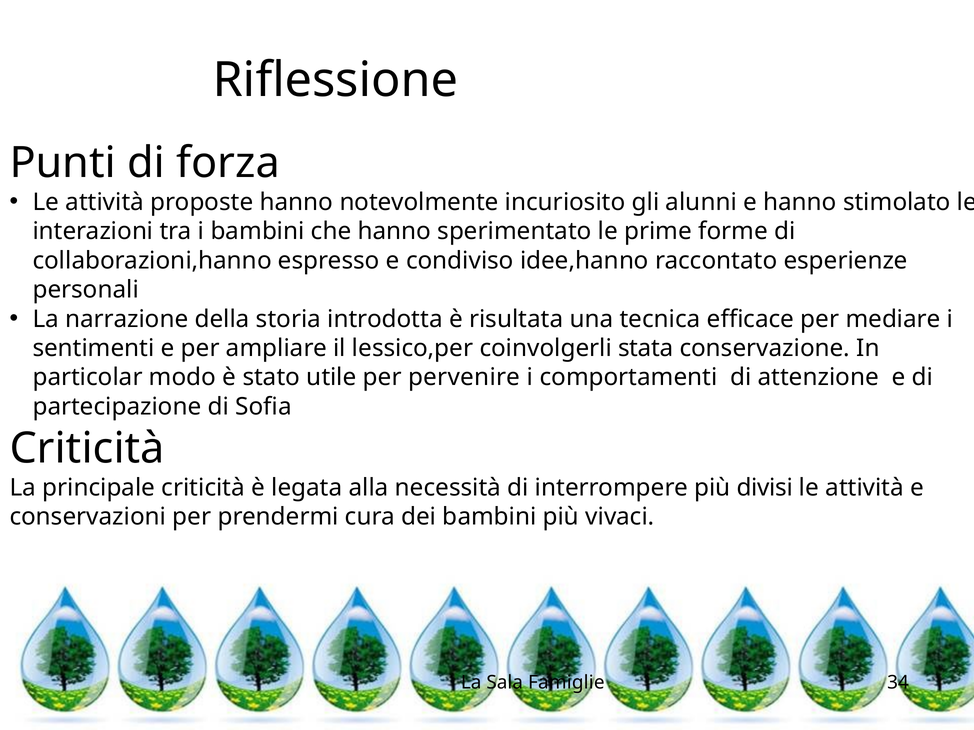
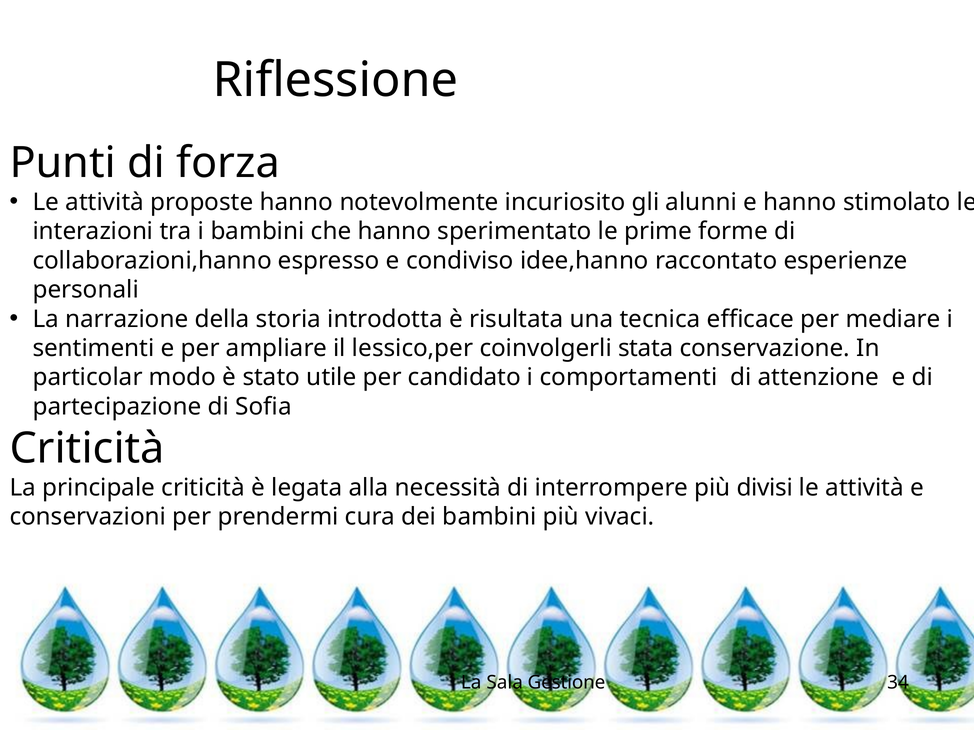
pervenire: pervenire -> candidato
Famiglie: Famiglie -> Gestione
